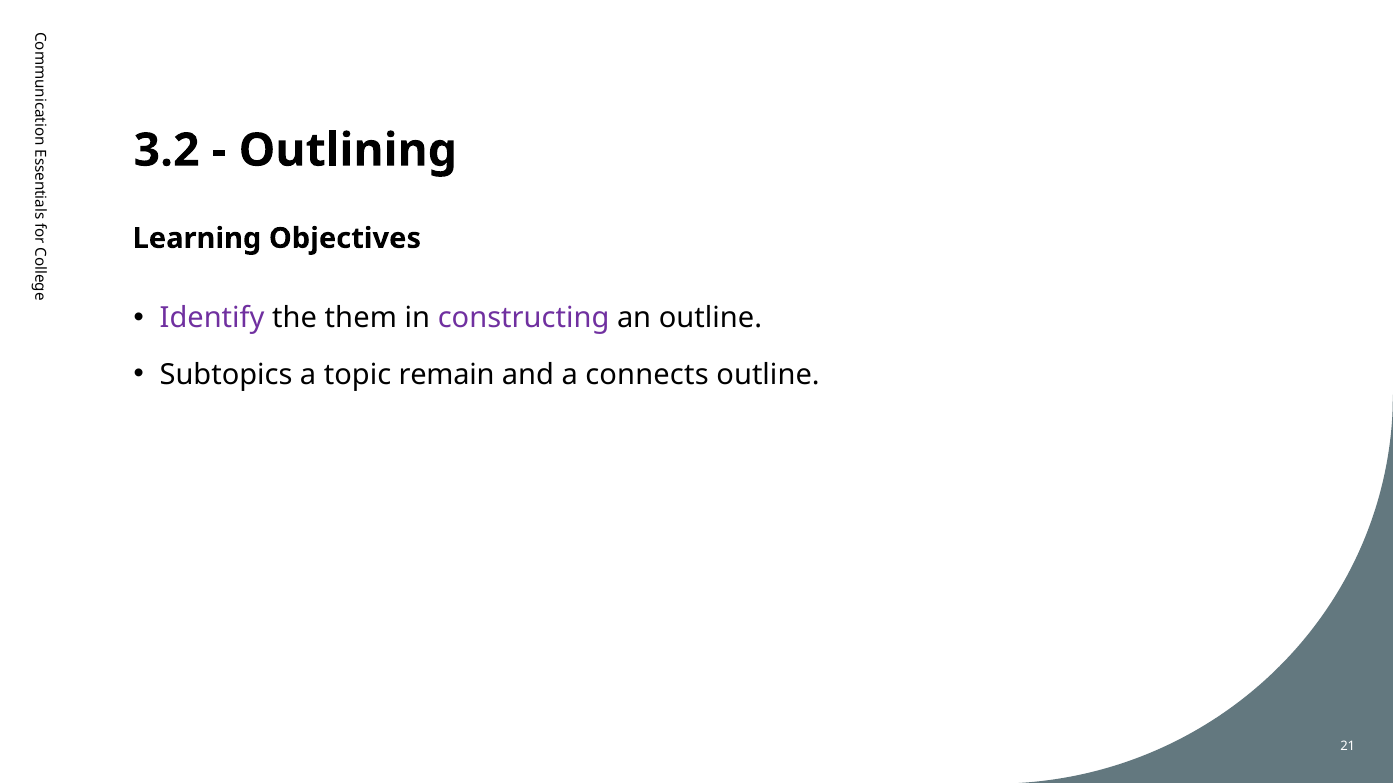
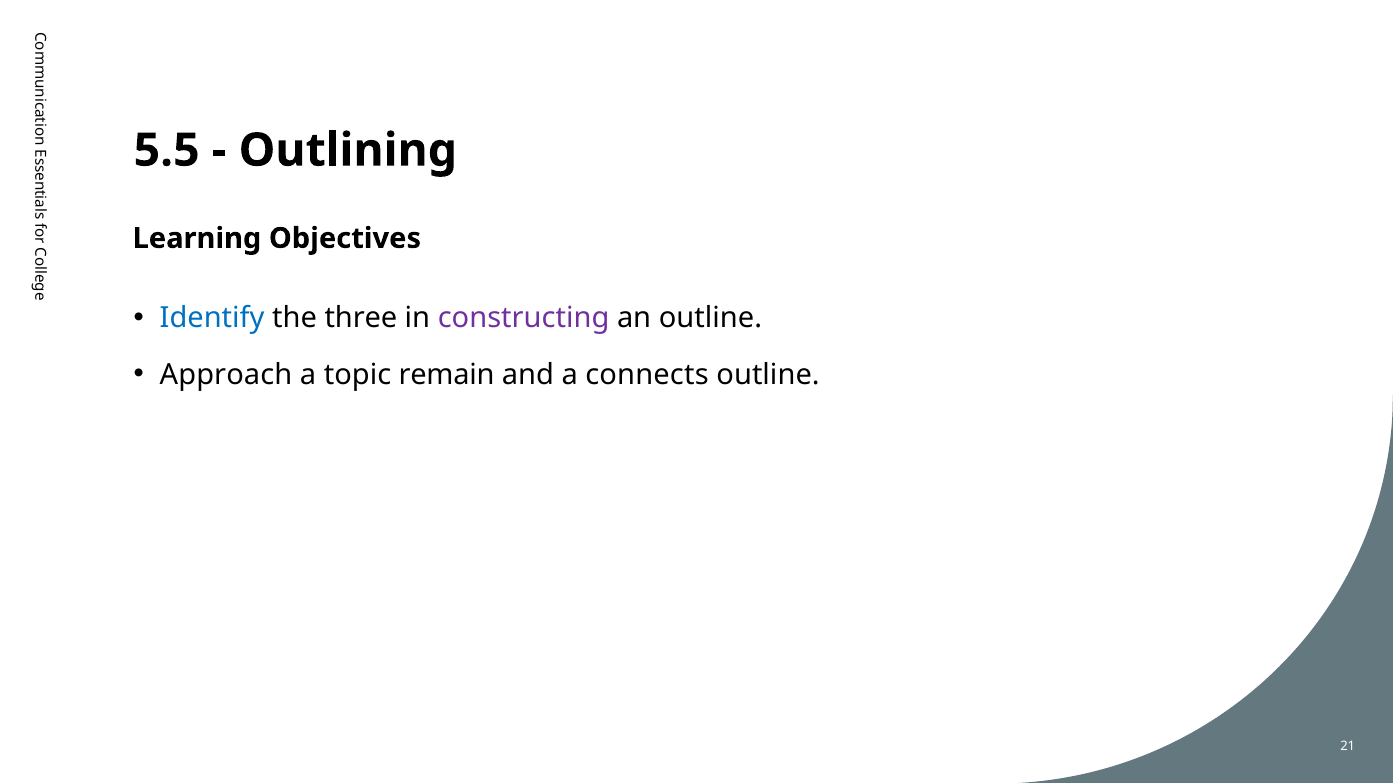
3.2: 3.2 -> 5.5
Identify colour: purple -> blue
them: them -> three
Subtopics: Subtopics -> Approach
